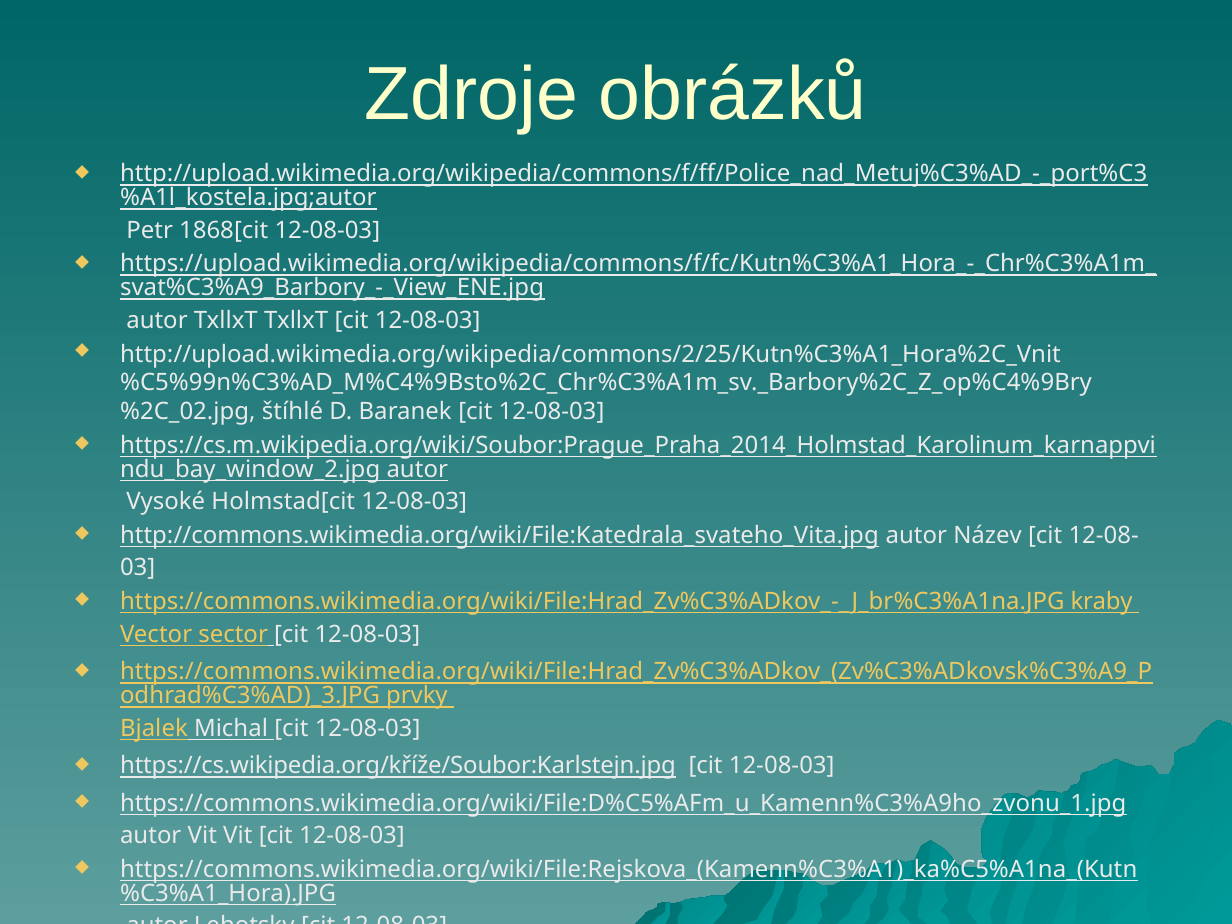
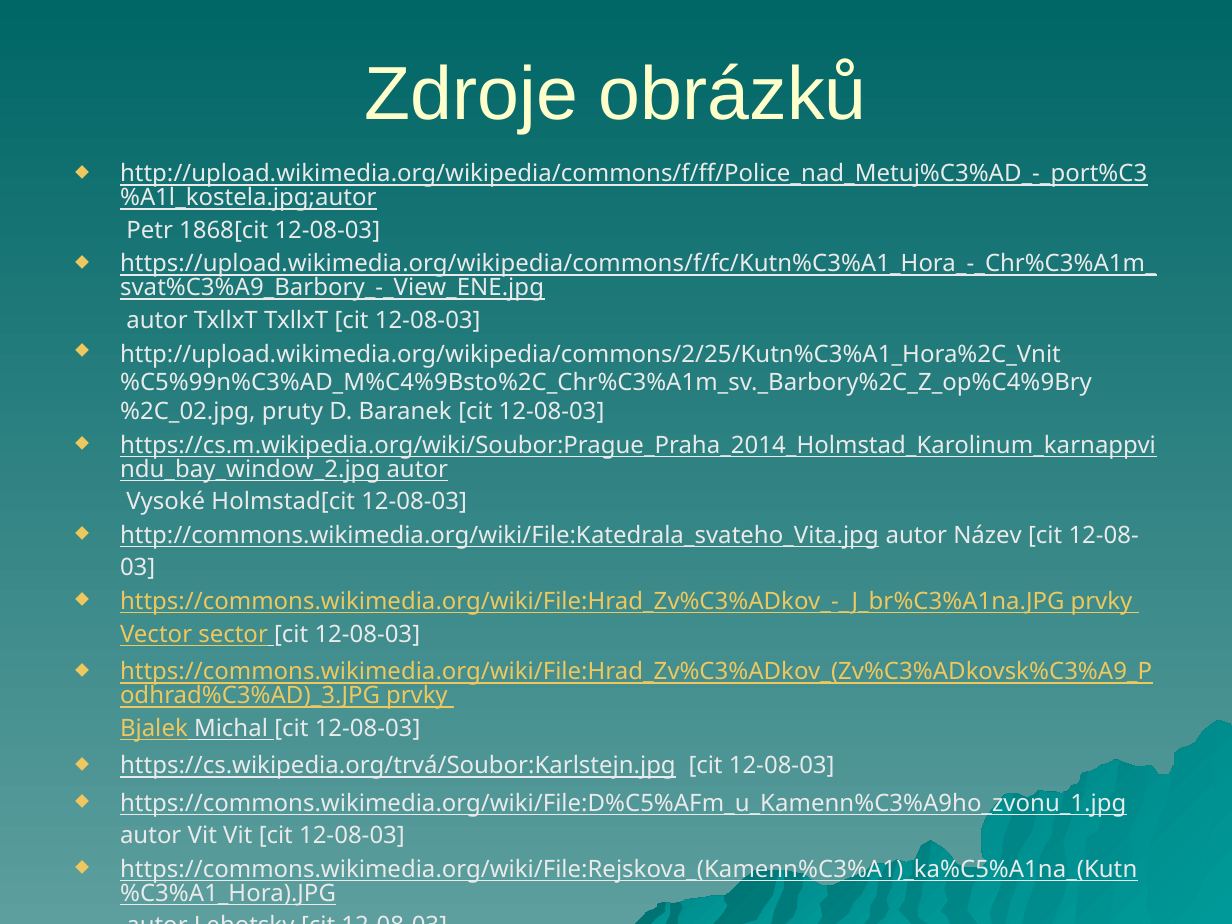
štíhlé: štíhlé -> pruty
https://commons.wikimedia.org/wiki/File:Hrad_Zv%C3%ADkov_-_J_br%C3%A1na.JPG kraby: kraby -> prvky
https://cs.wikipedia.org/kříže/Soubor:Karlstejn.jpg: https://cs.wikipedia.org/kříže/Soubor:Karlstejn.jpg -> https://cs.wikipedia.org/trvá/Soubor:Karlstejn.jpg
